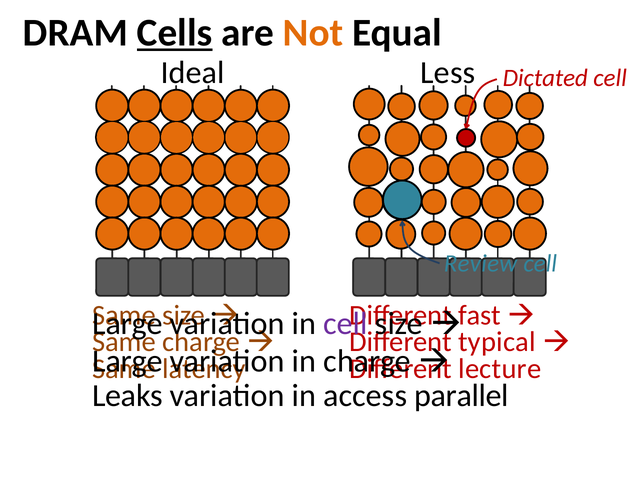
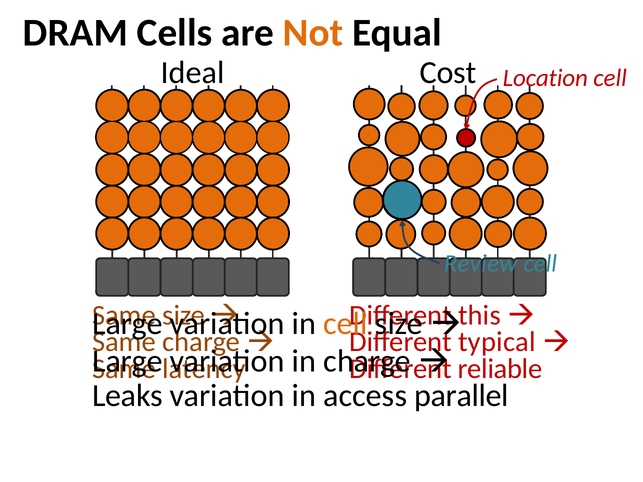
Cells underline: present -> none
Less: Less -> Cost
Dictated: Dictated -> Location
fast: fast -> this
cell at (346, 324) colour: purple -> orange
lecture: lecture -> reliable
